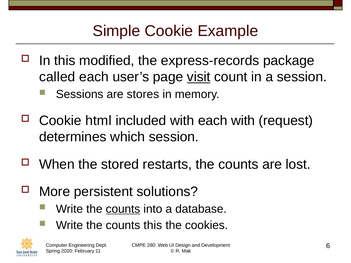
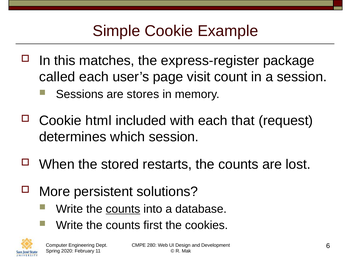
modified: modified -> matches
express-records: express-records -> express-register
visit underline: present -> none
each with: with -> that
counts this: this -> first
